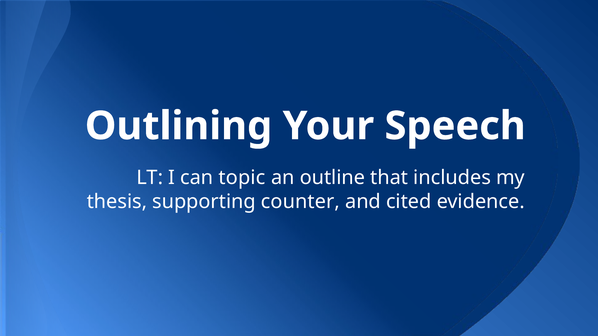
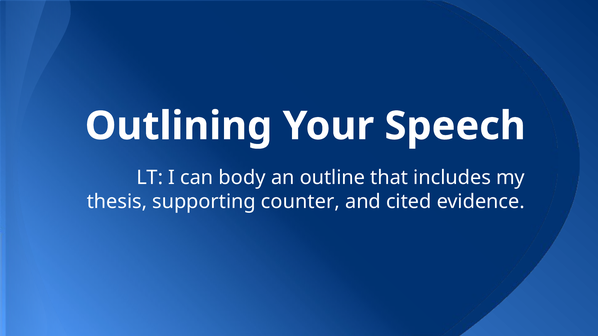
topic: topic -> body
